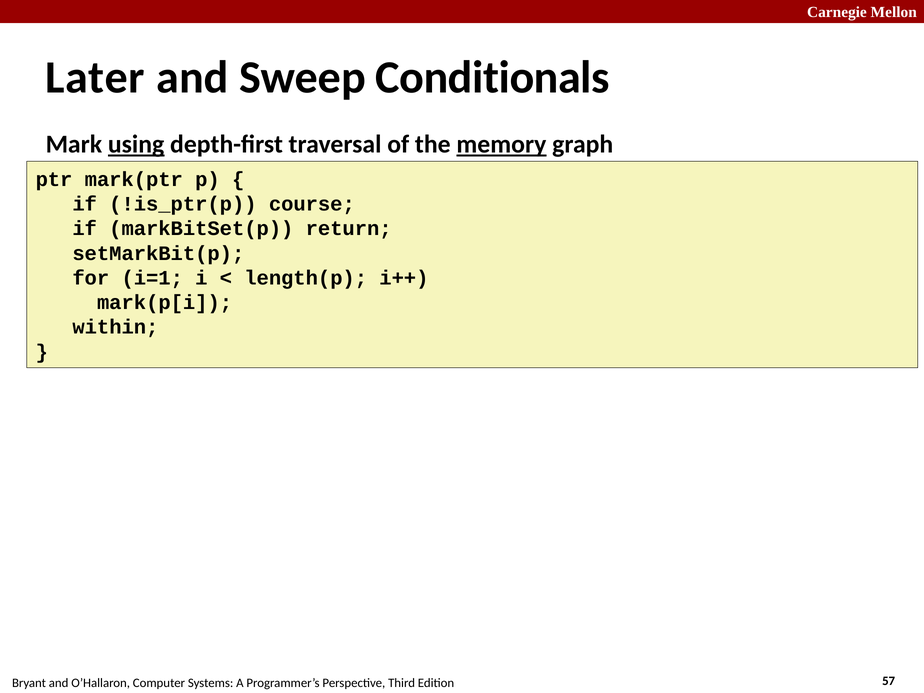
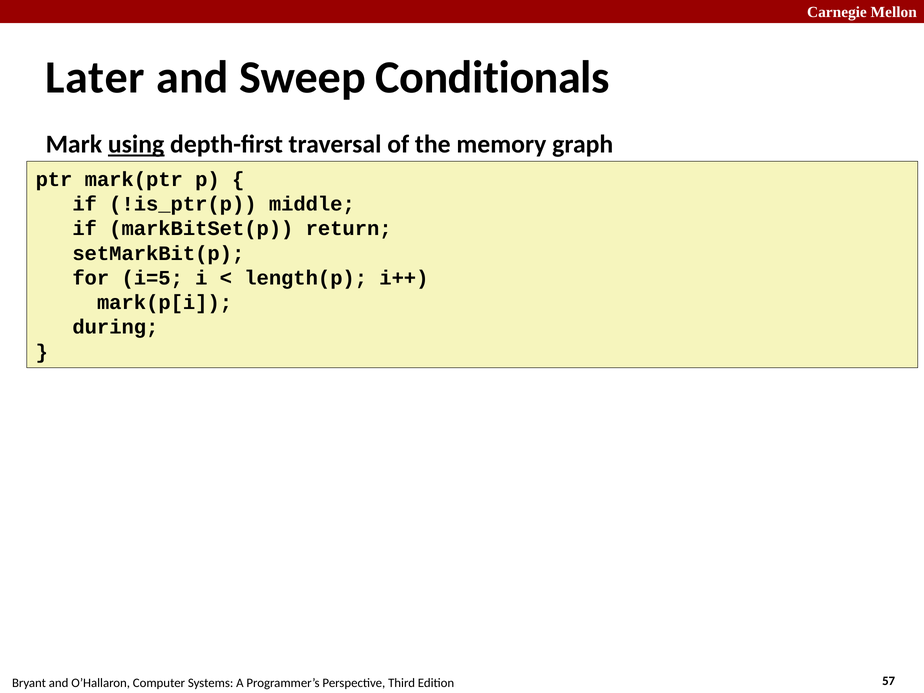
memory underline: present -> none
course: course -> middle
i=1: i=1 -> i=5
within: within -> during
